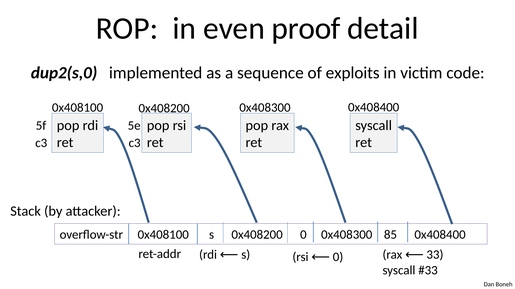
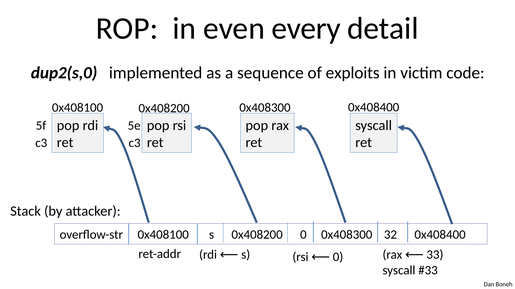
proof: proof -> every
85: 85 -> 32
